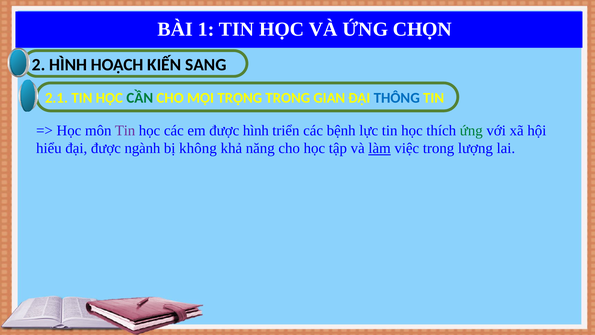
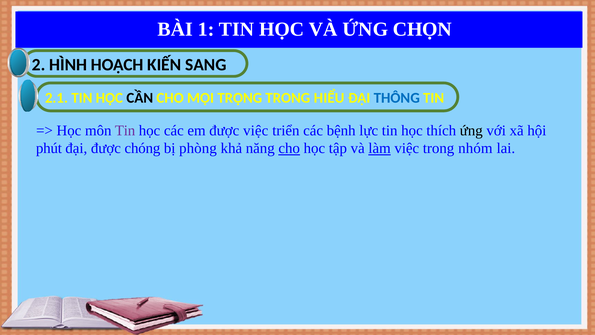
CẦN colour: green -> black
GIAN: GIAN -> HIỂU
được hình: hình -> việc
ứng at (471, 130) colour: green -> black
hiểu: hiểu -> phút
ngành: ngành -> chóng
không: không -> phòng
cho at (289, 148) underline: none -> present
lượng: lượng -> nhóm
